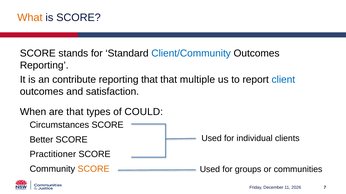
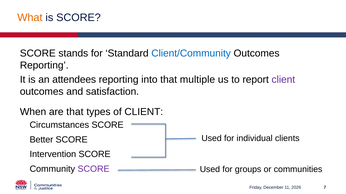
contribute: contribute -> attendees
reporting that: that -> into
client at (283, 80) colour: blue -> purple
of COULD: COULD -> CLIENT
Practitioner: Practitioner -> Intervention
SCORE at (94, 170) colour: orange -> purple
